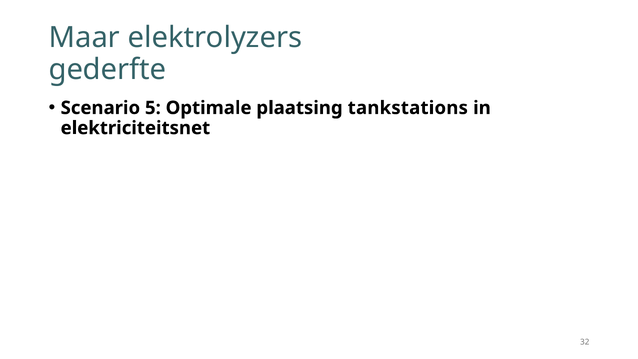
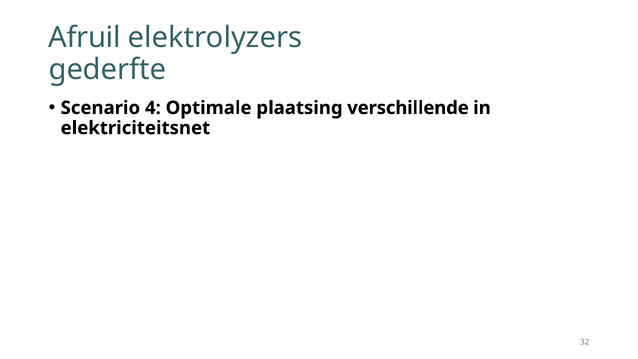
Maar: Maar -> Afruil
5: 5 -> 4
tankstations: tankstations -> verschillende
